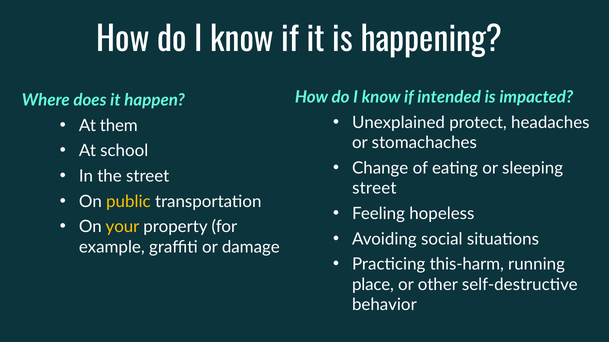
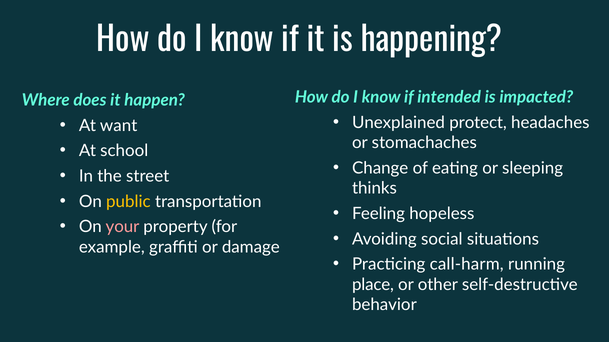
them: them -> want
street at (374, 189): street -> thinks
your colour: yellow -> pink
this-harm: this-harm -> call-harm
